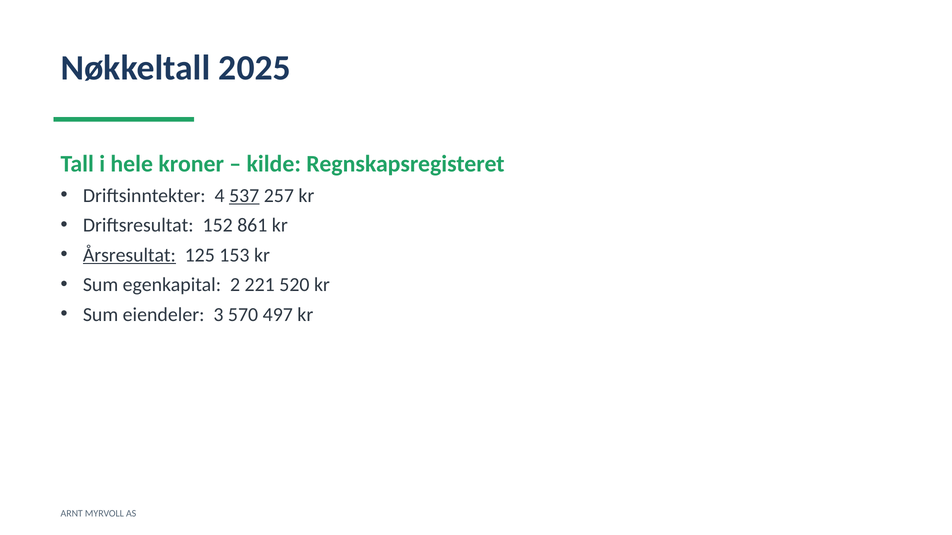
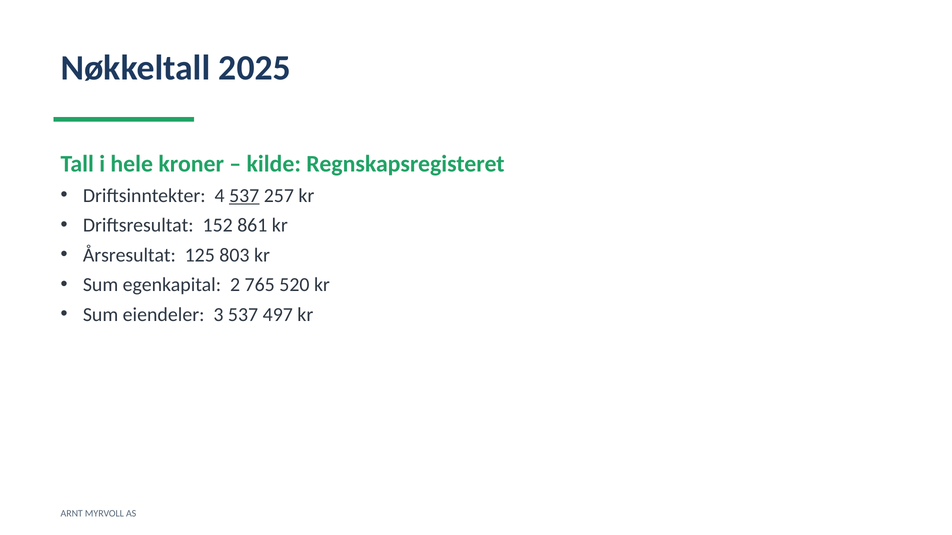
Årsresultat underline: present -> none
153: 153 -> 803
221: 221 -> 765
3 570: 570 -> 537
